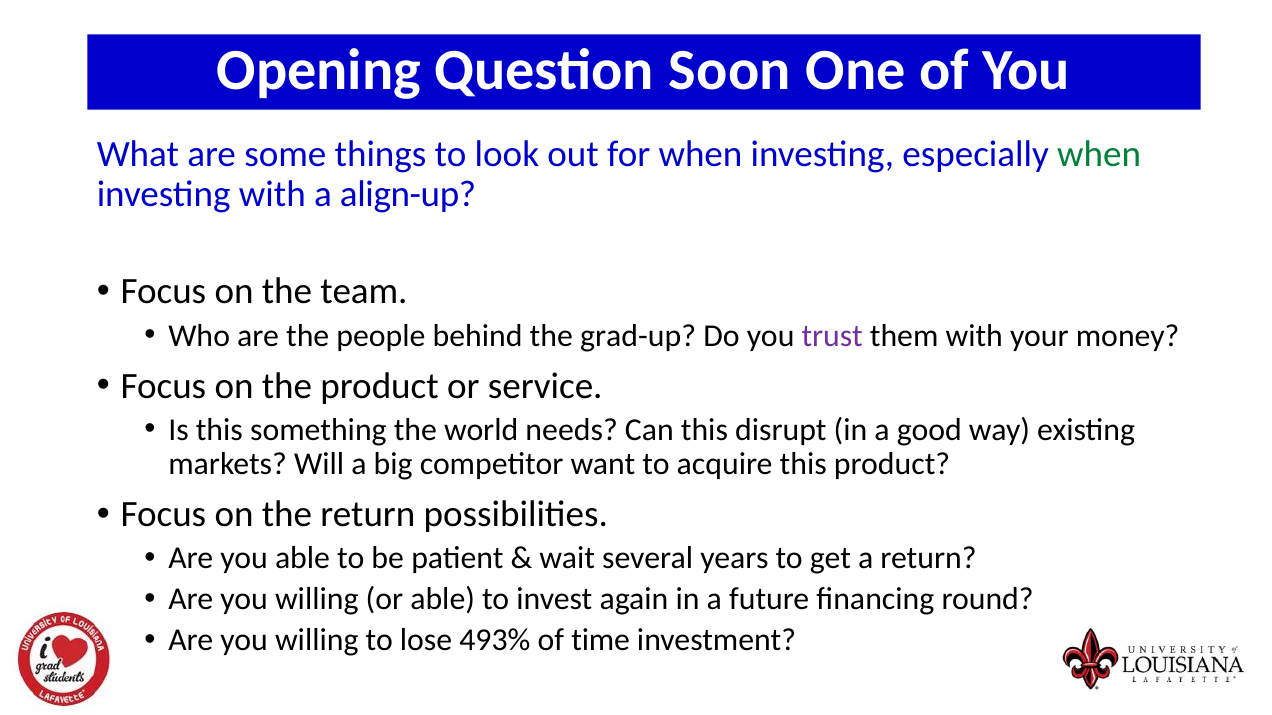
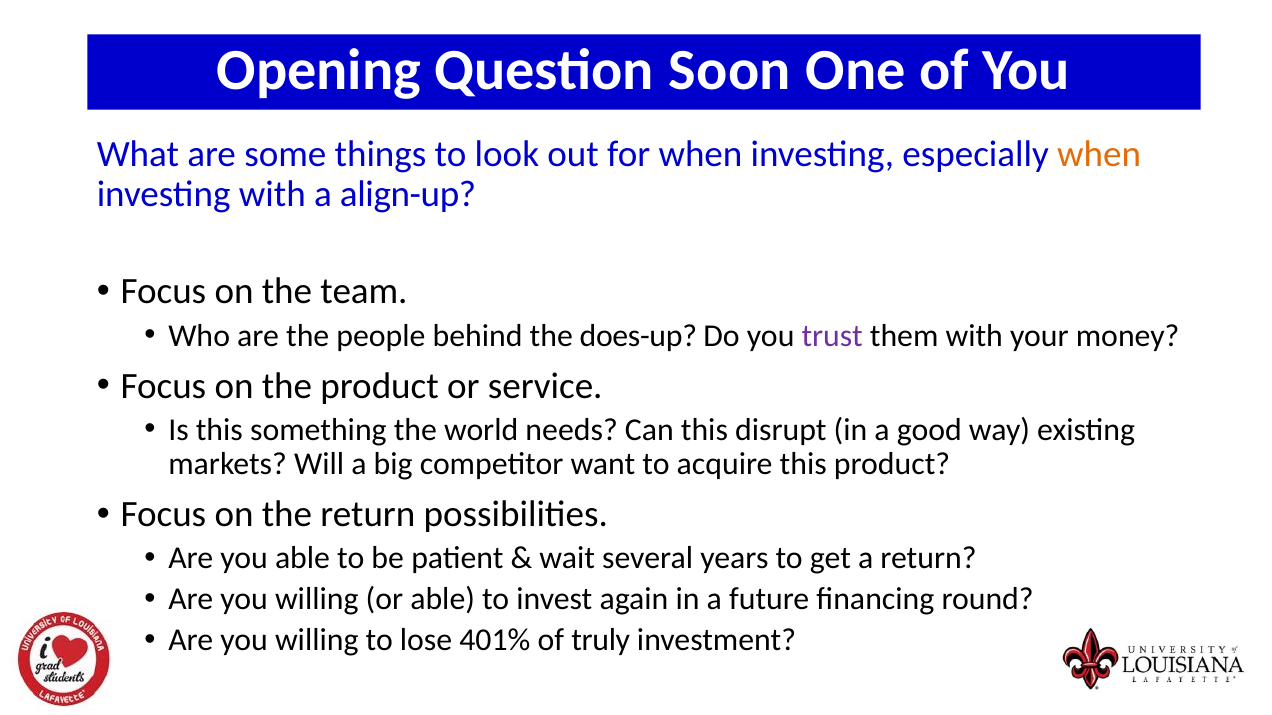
when at (1099, 154) colour: green -> orange
grad-up: grad-up -> does-up
493%: 493% -> 401%
time: time -> truly
